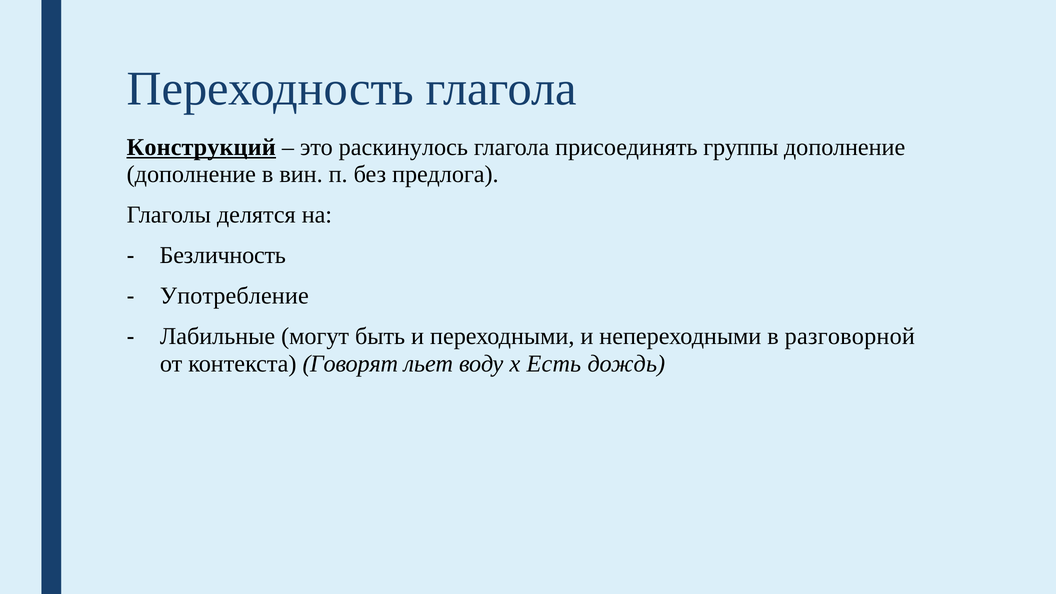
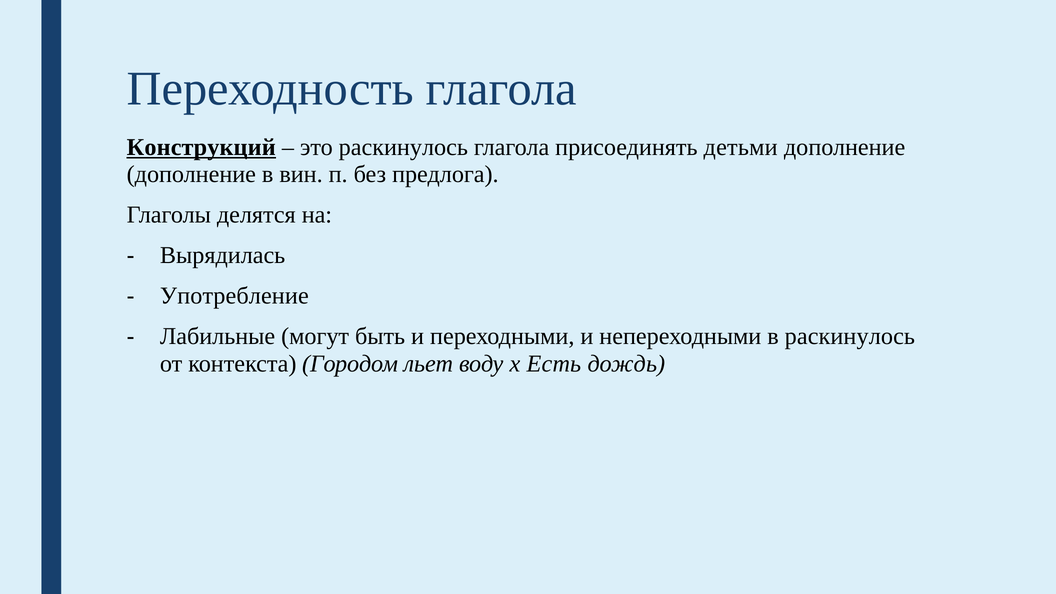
группы: группы -> детьми
Безличность: Безличность -> Вырядилась
в разговорной: разговорной -> раскинулось
Говорят: Говорят -> Городом
